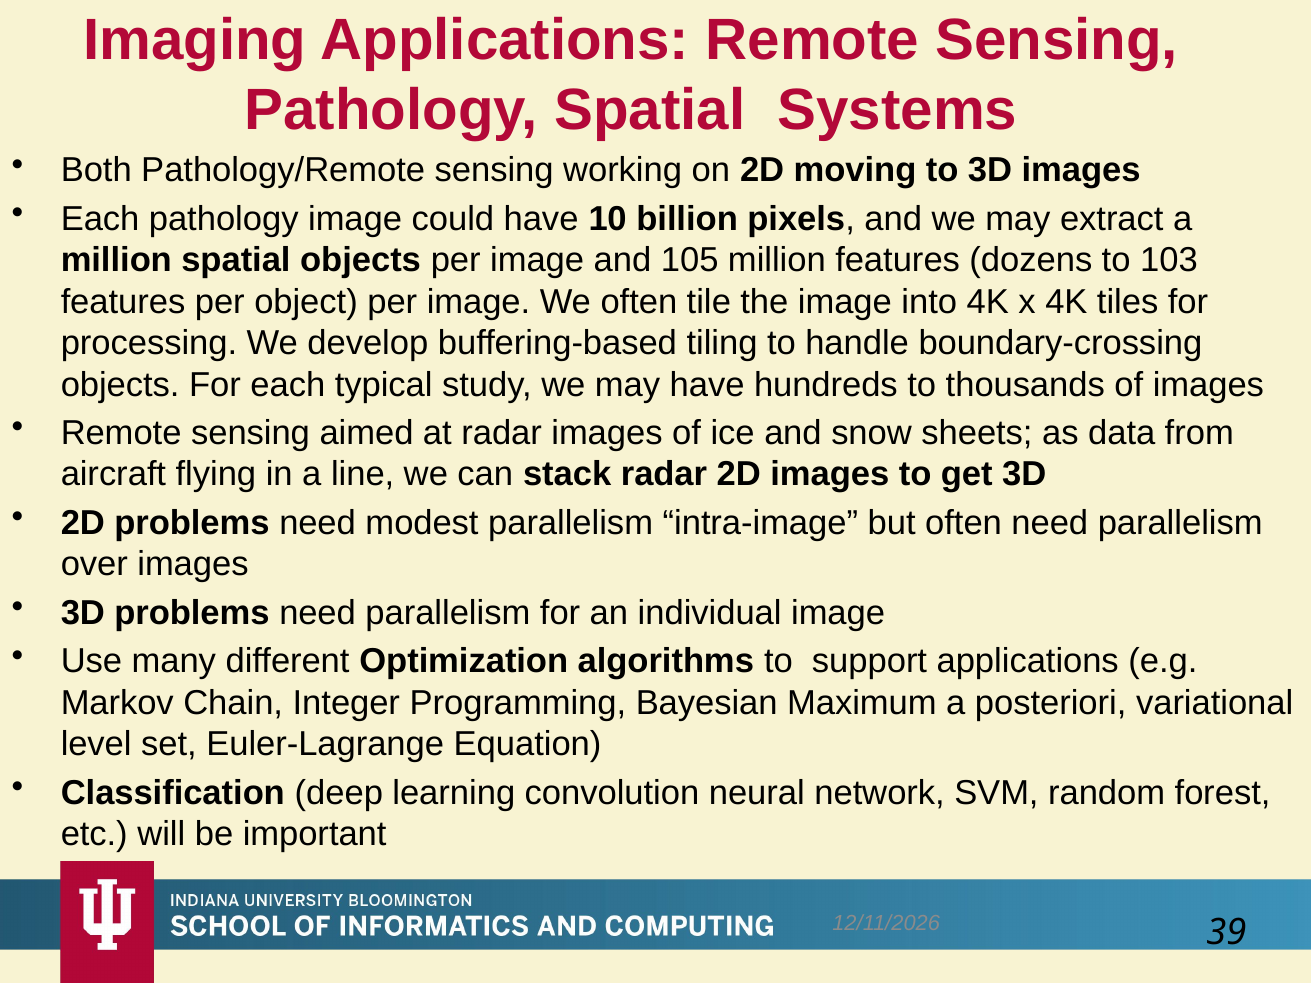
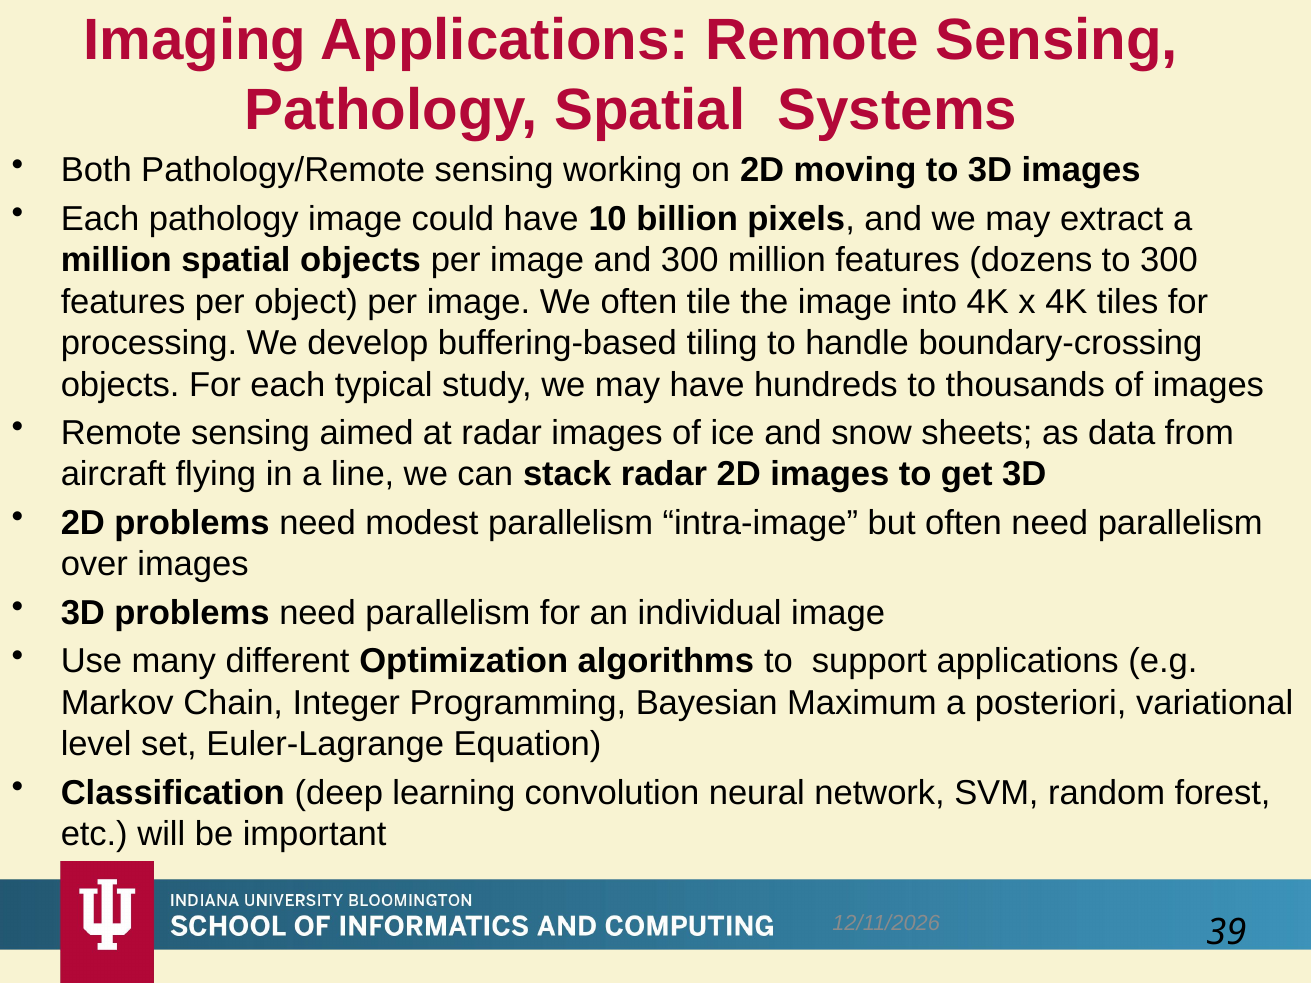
and 105: 105 -> 300
to 103: 103 -> 300
